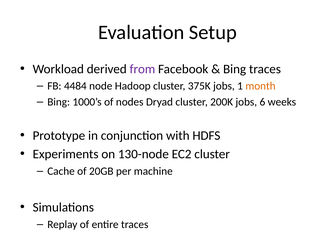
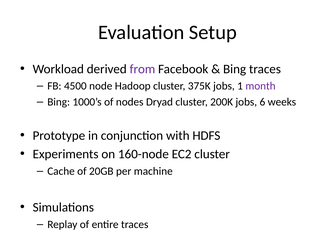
4484: 4484 -> 4500
month colour: orange -> purple
130-node: 130-node -> 160-node
